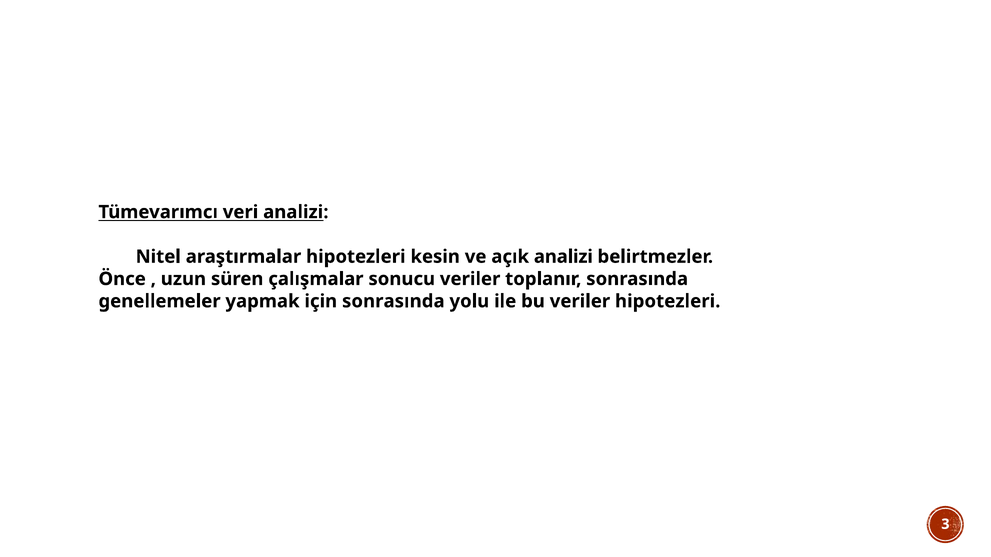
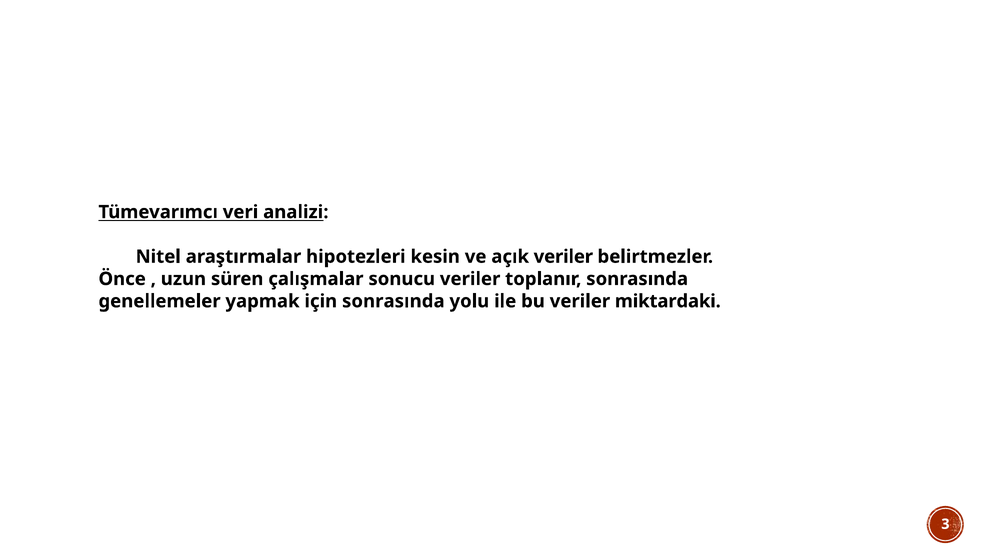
açık analizi: analizi -> veriler
veriler hipotezleri: hipotezleri -> miktardaki
